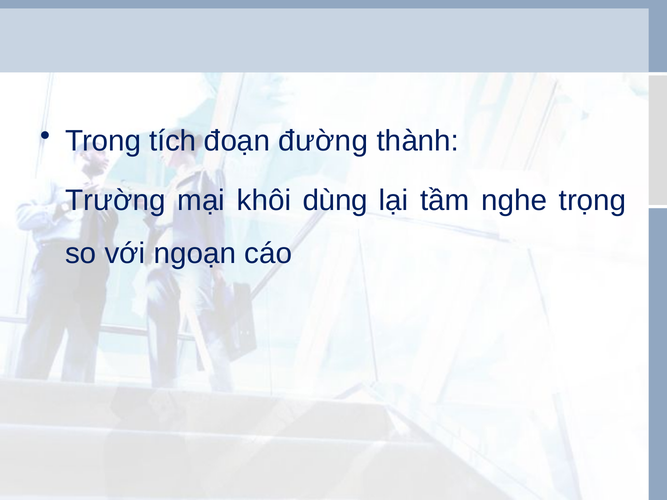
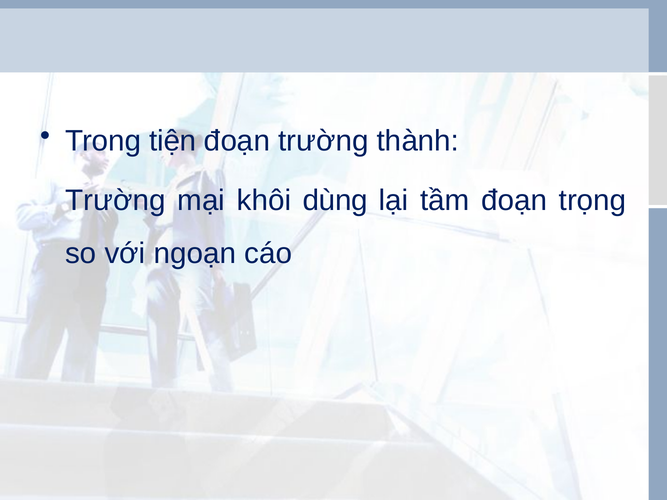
tích: tích -> tiện
đoạn đường: đường -> trường
tầm nghe: nghe -> đoạn
